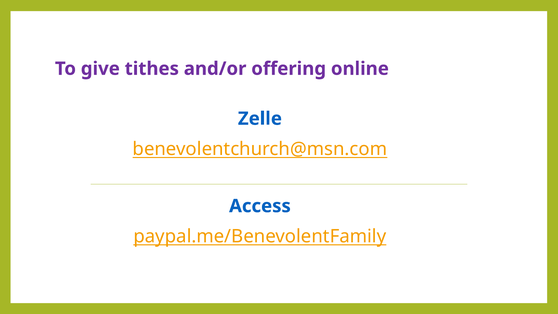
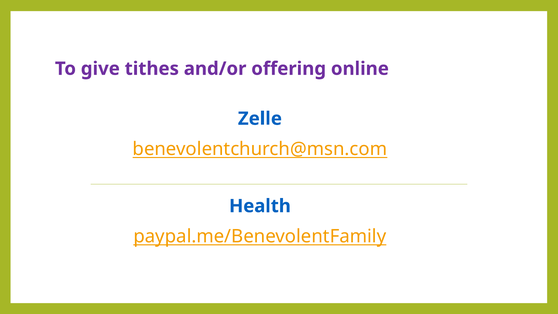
Access: Access -> Health
